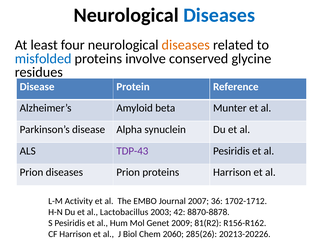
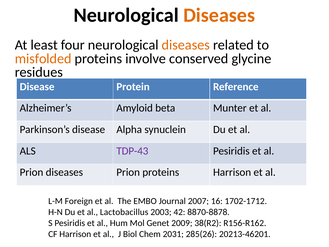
Diseases at (219, 15) colour: blue -> orange
misfolded colour: blue -> orange
Activity: Activity -> Foreign
36: 36 -> 16
81(R2: 81(R2 -> 38(R2
2060: 2060 -> 2031
20213-20226: 20213-20226 -> 20213-46201
